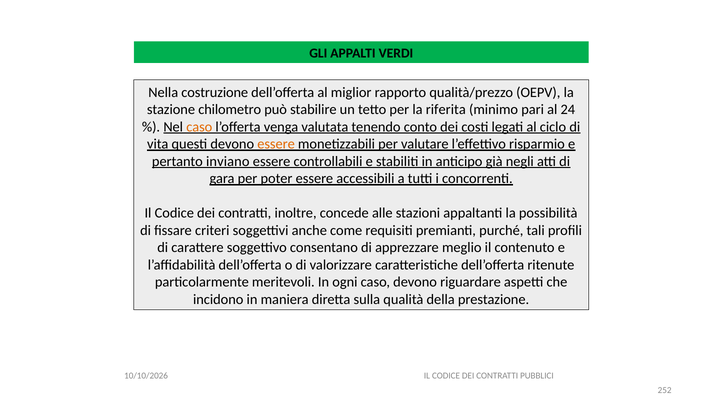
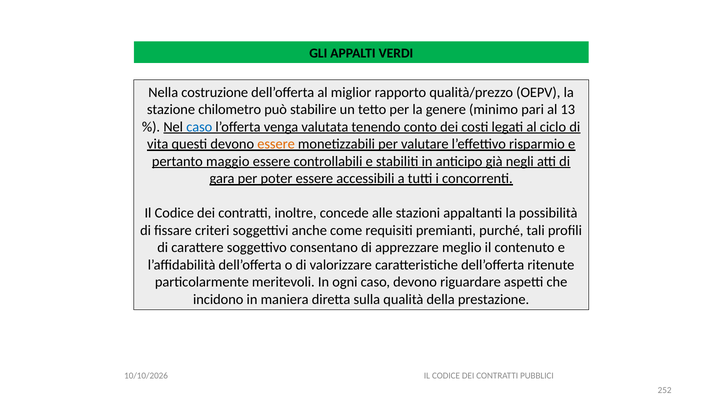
riferita: riferita -> genere
24: 24 -> 13
caso at (199, 127) colour: orange -> blue
inviano: inviano -> maggio
